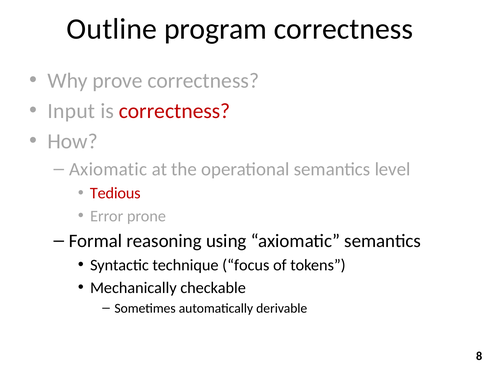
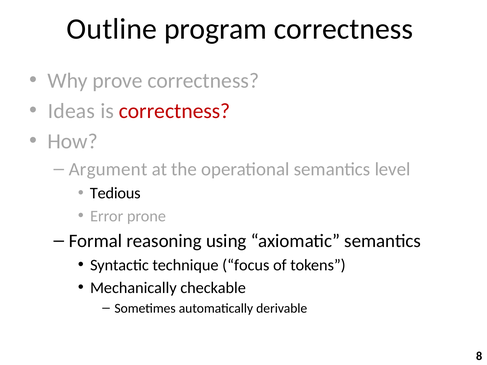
Input: Input -> Ideas
Axiomatic at (108, 169): Axiomatic -> Argument
Tedious colour: red -> black
